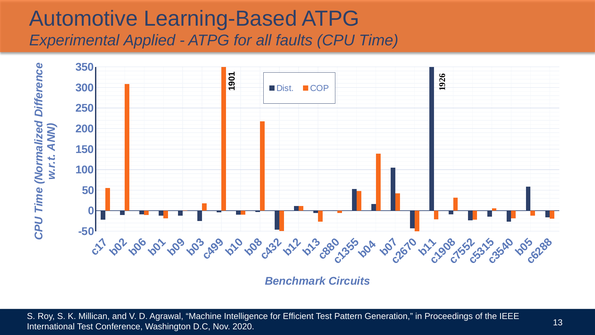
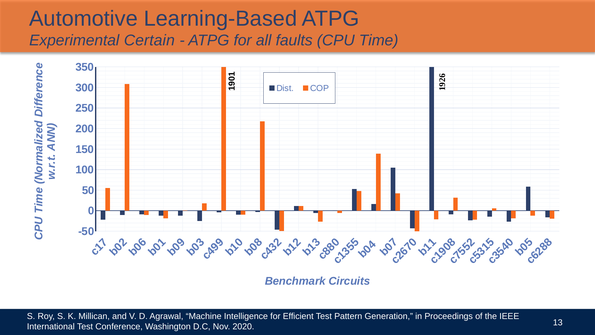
Applied: Applied -> Certain
